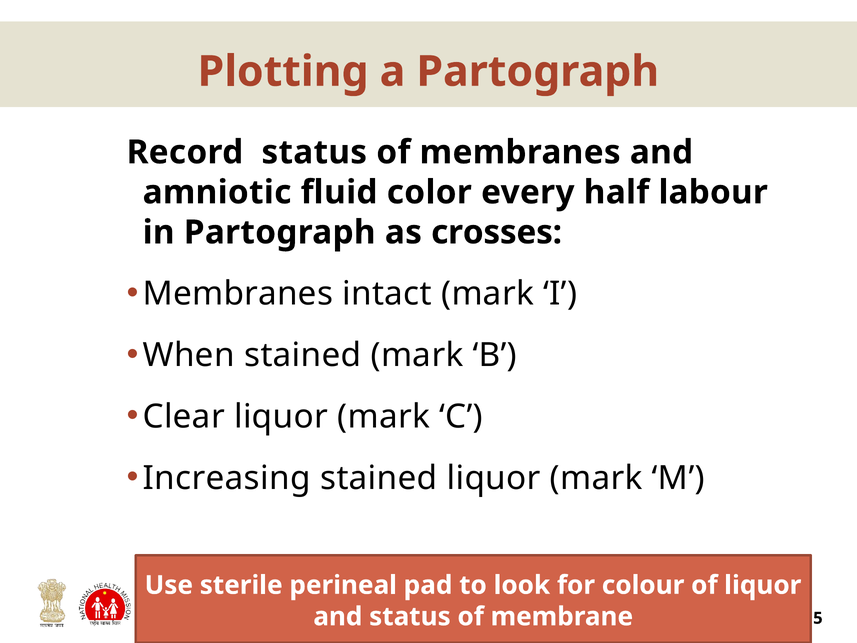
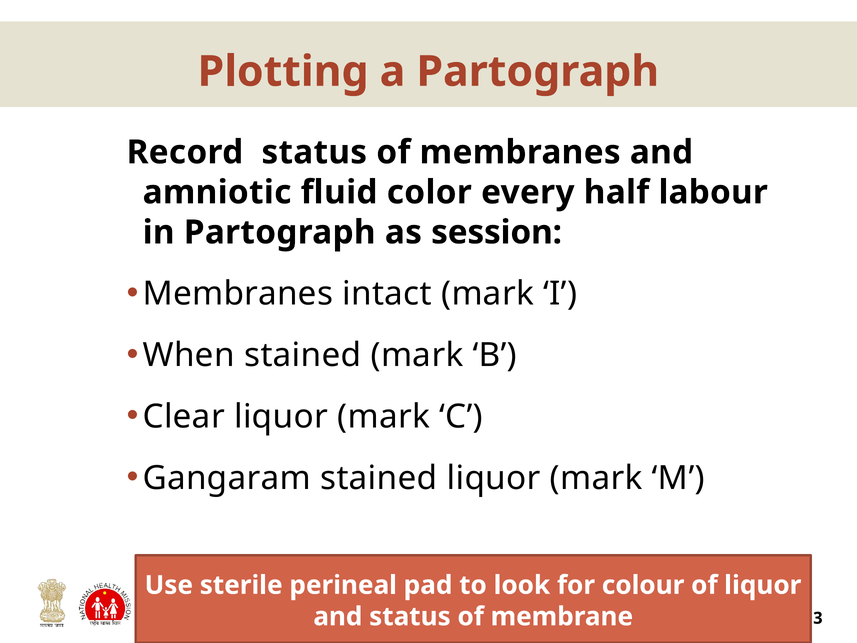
crosses: crosses -> session
Increasing: Increasing -> Gangaram
5: 5 -> 3
